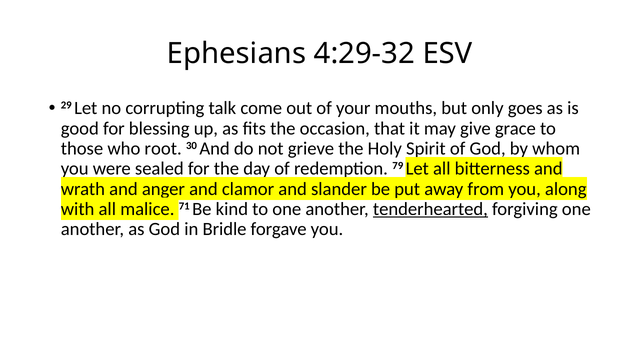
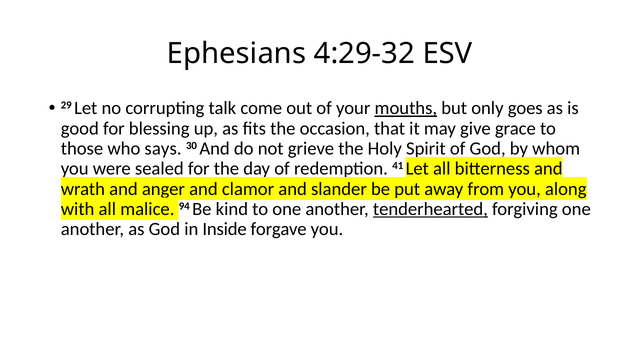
mouths underline: none -> present
root: root -> says
79: 79 -> 41
71: 71 -> 94
Bridle: Bridle -> Inside
